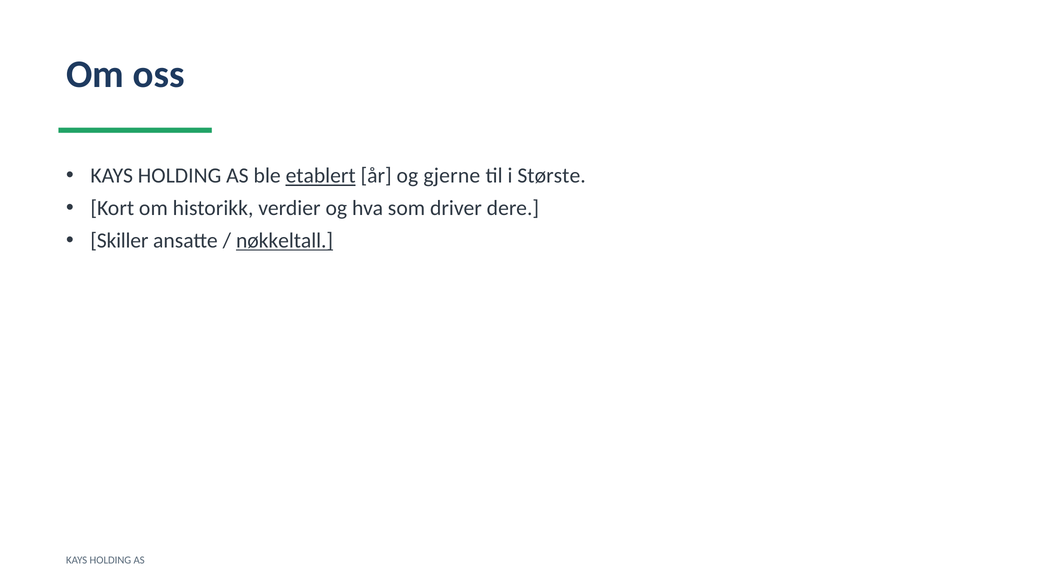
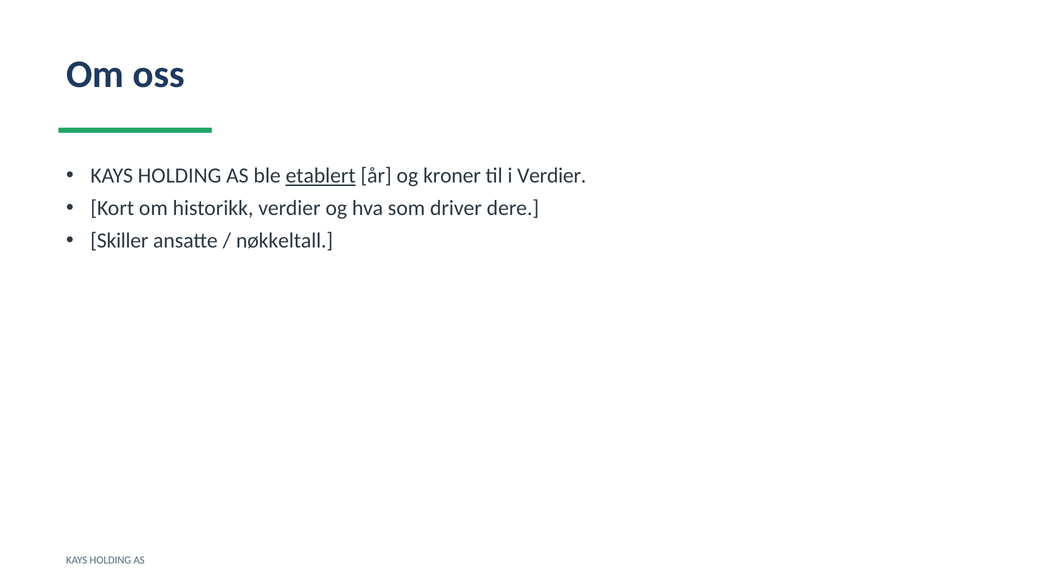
gjerne: gjerne -> kroner
i Største: Største -> Verdier
nøkkeltall underline: present -> none
